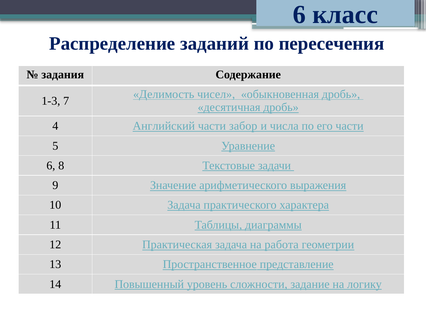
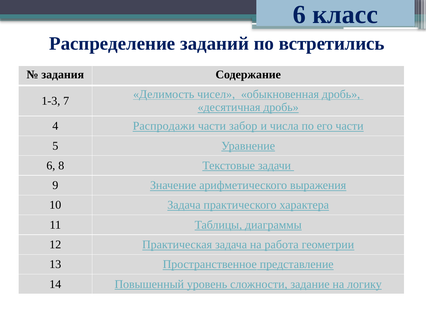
пересечения: пересечения -> встретились
Английский: Английский -> Распродажи
